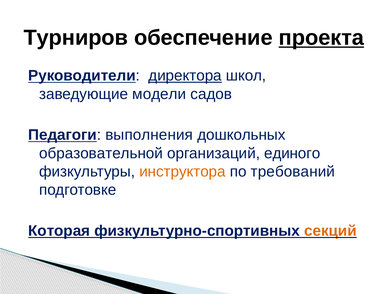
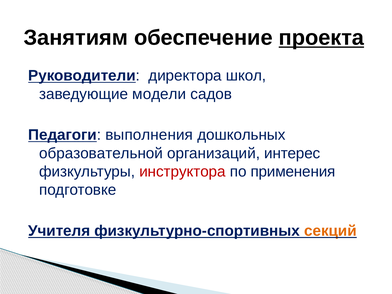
Турниров: Турниров -> Занятиям
директора underline: present -> none
единого: единого -> интерес
инструктора colour: orange -> red
требований: требований -> применения
Которая: Которая -> Учителя
